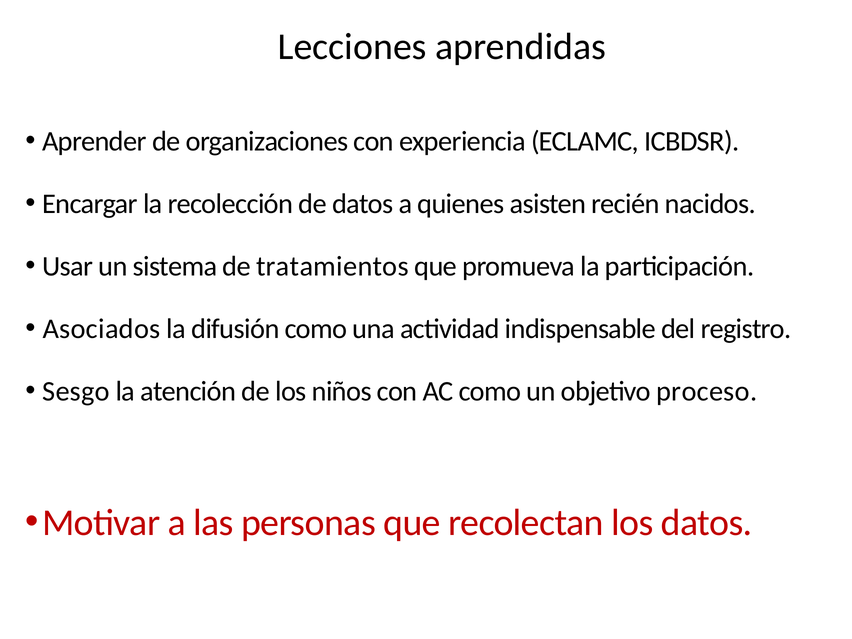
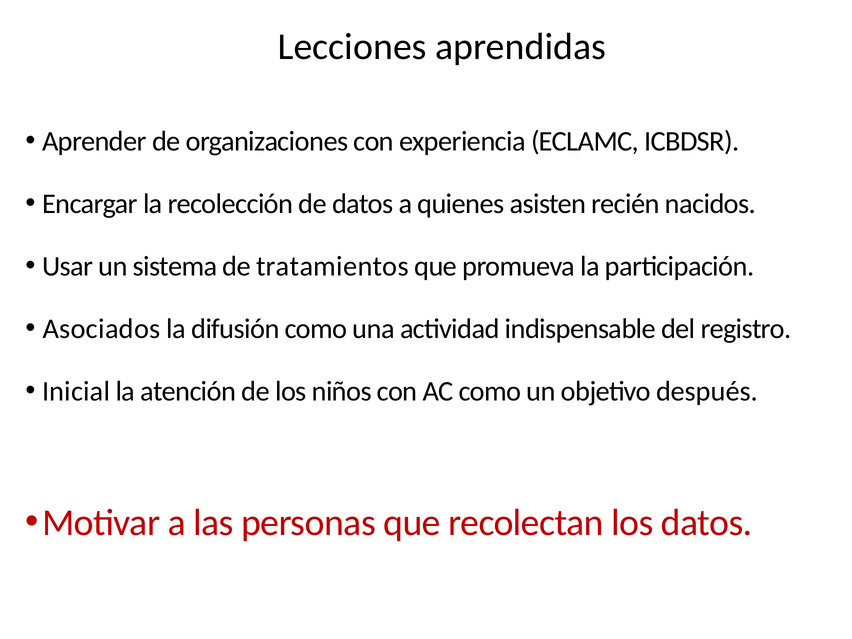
Sesgo: Sesgo -> Inicial
proceso: proceso -> después
